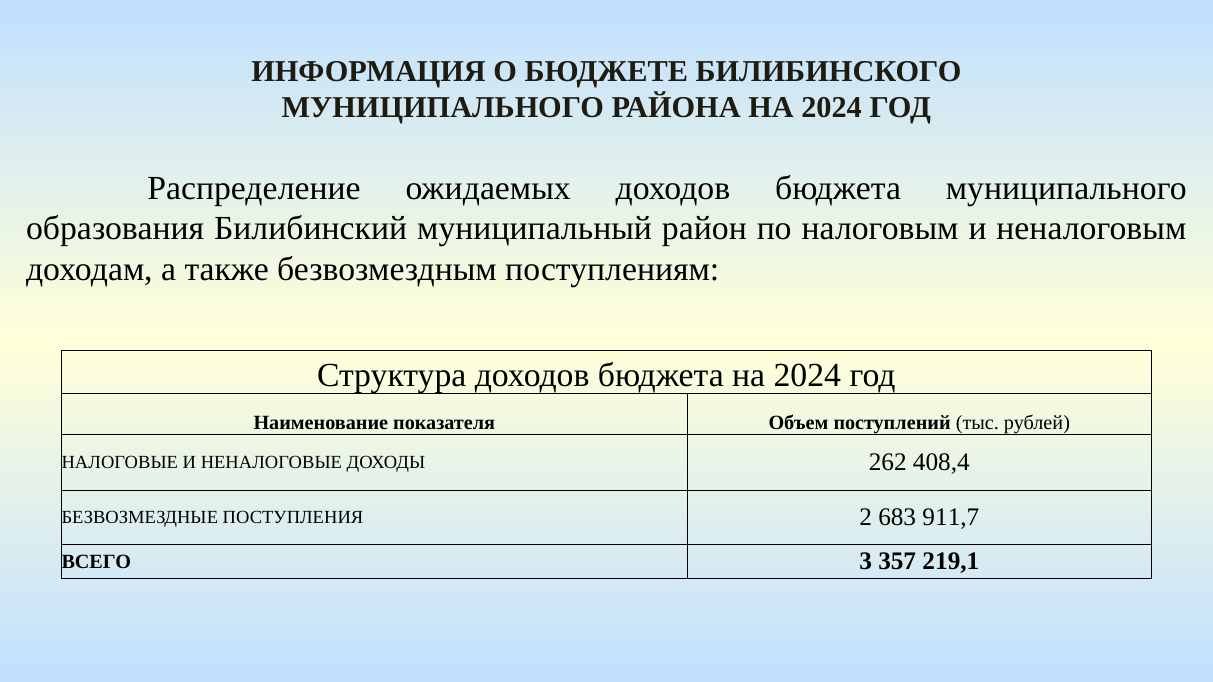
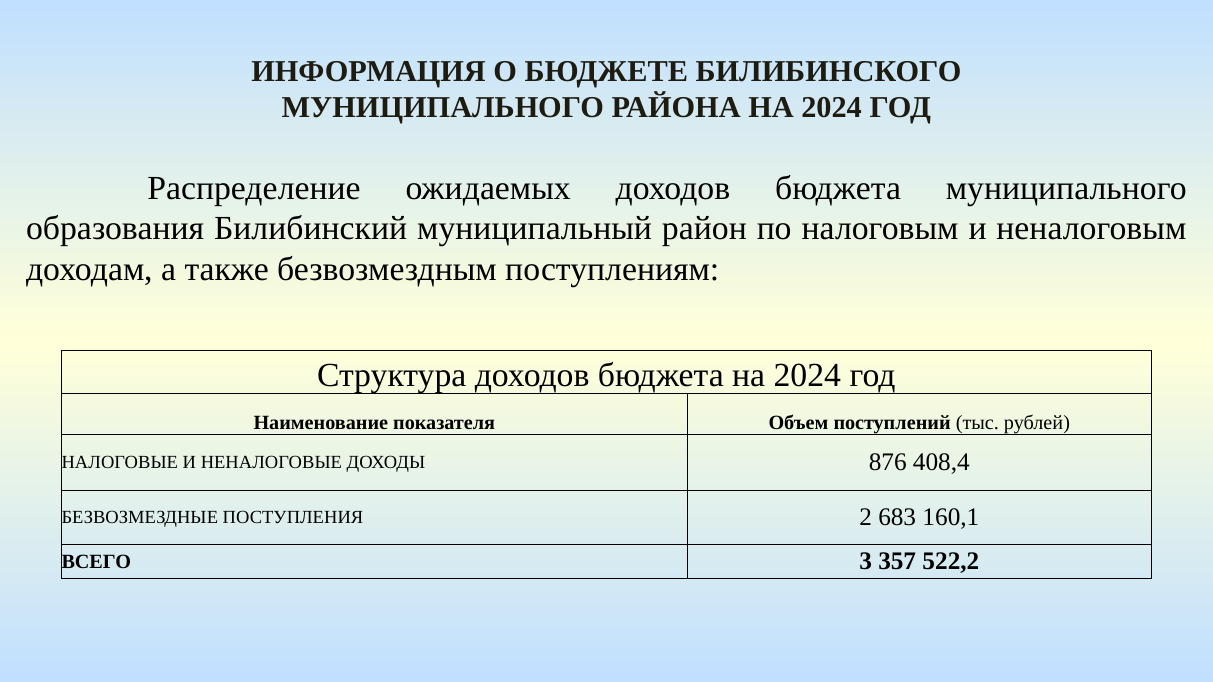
262: 262 -> 876
911,7: 911,7 -> 160,1
219,1: 219,1 -> 522,2
